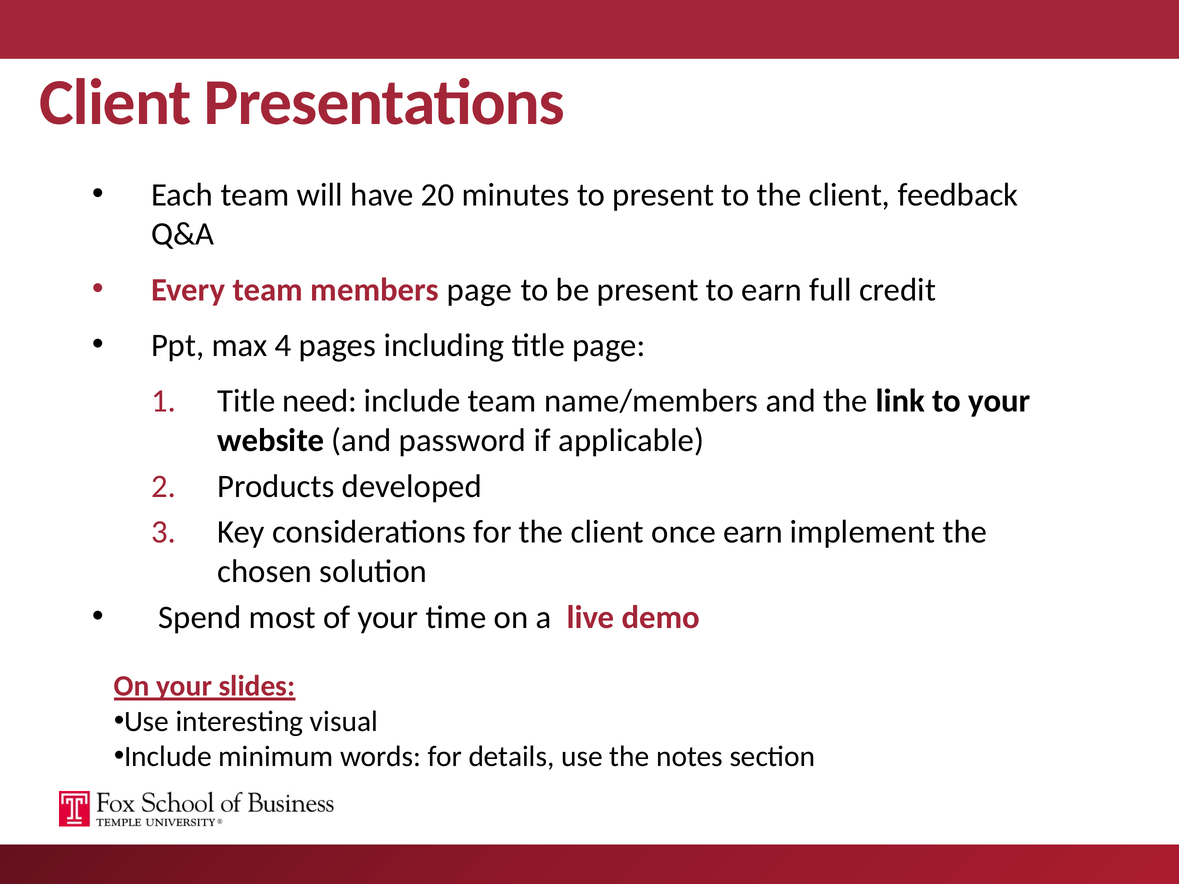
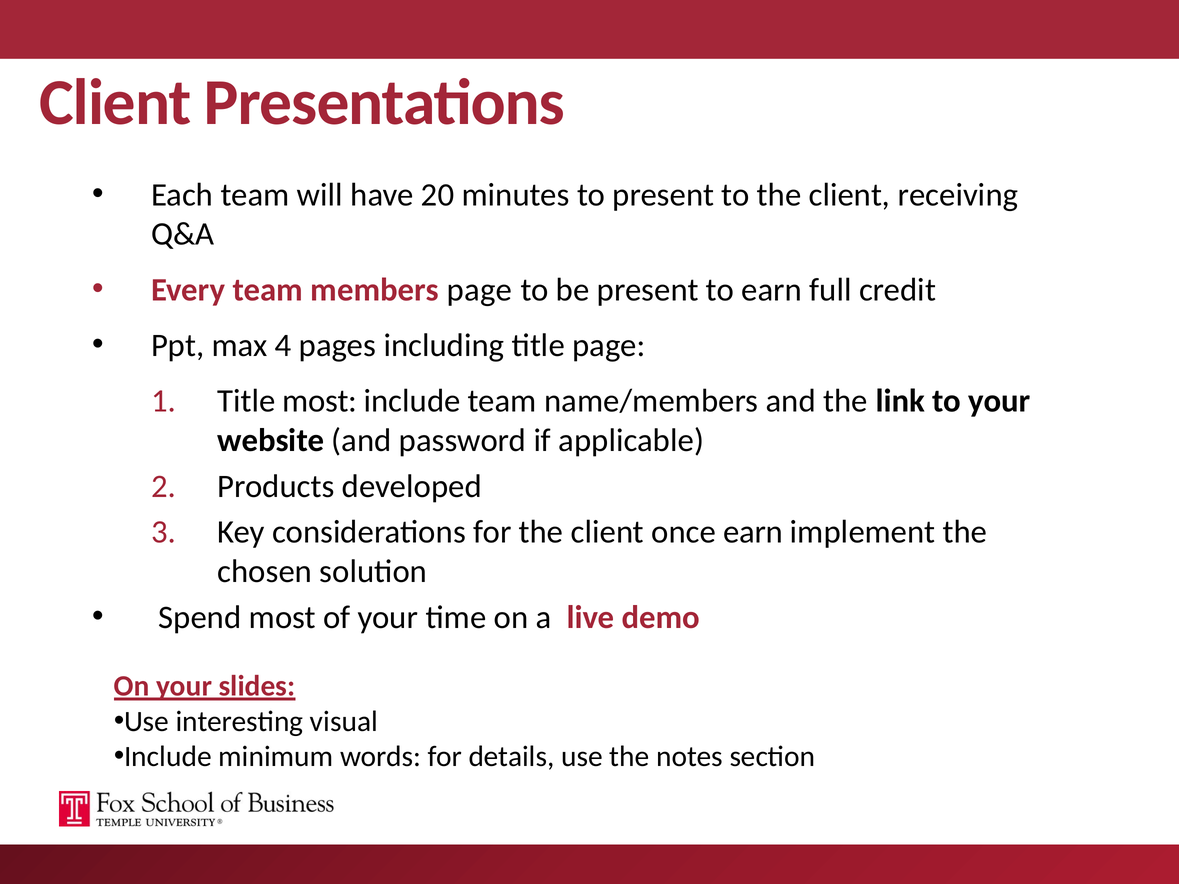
feedback: feedback -> receiving
Title need: need -> most
